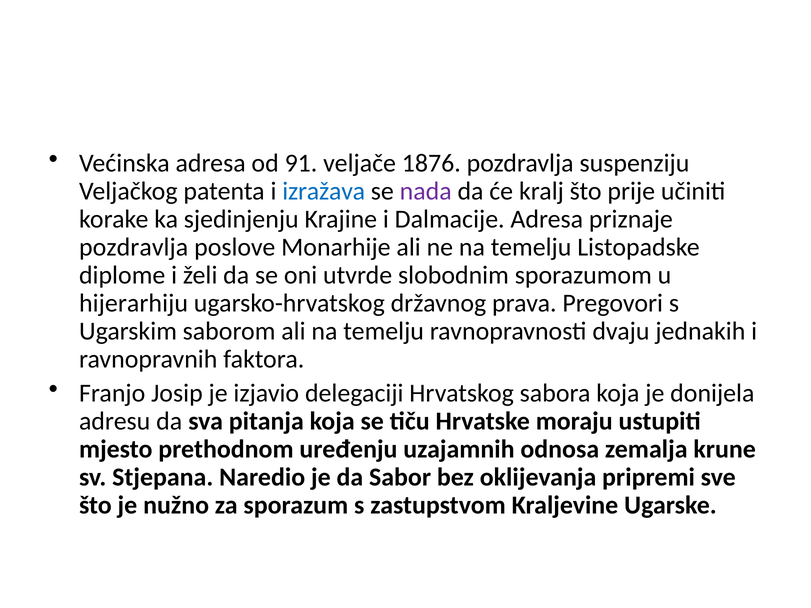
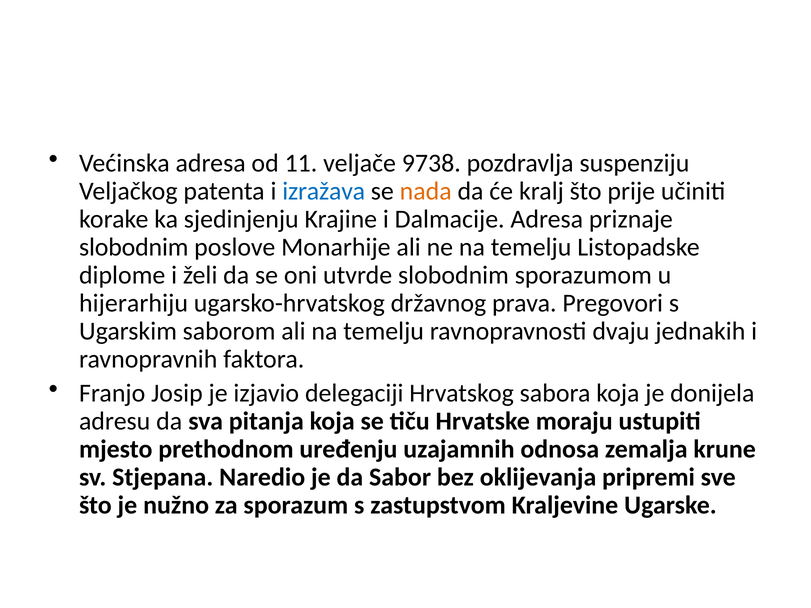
91: 91 -> 11
1876: 1876 -> 9738
nada colour: purple -> orange
pozdravlja at (134, 247): pozdravlja -> slobodnim
